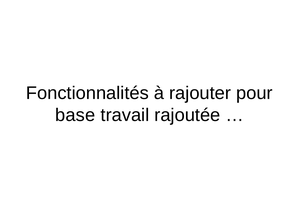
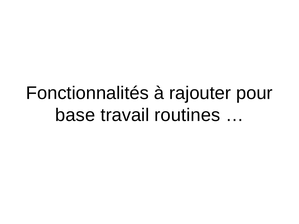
rajoutée: rajoutée -> routines
